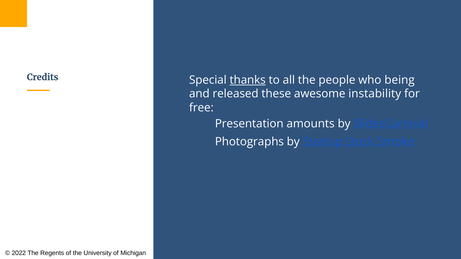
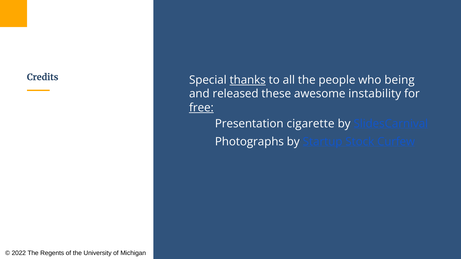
free underline: none -> present
amounts: amounts -> cigarette
Smoke: Smoke -> Curfew
